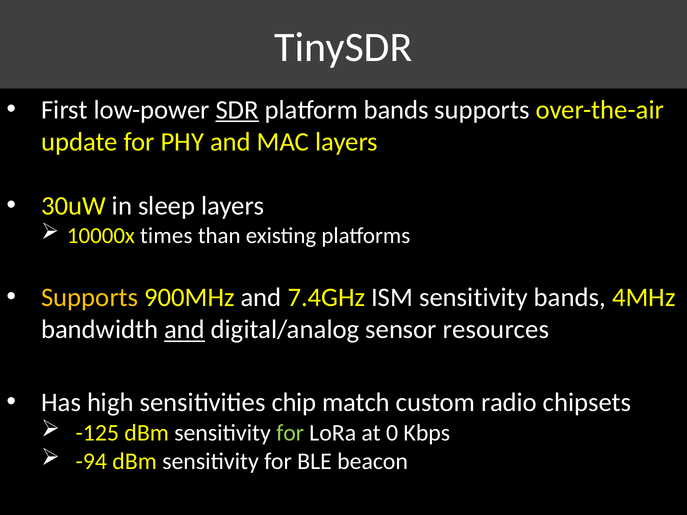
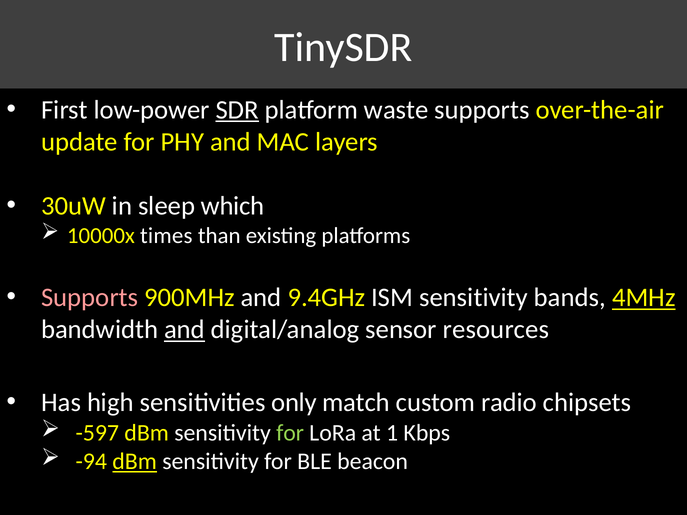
platform bands: bands -> waste
sleep layers: layers -> which
Supports at (90, 298) colour: yellow -> pink
7.4GHz: 7.4GHz -> 9.4GHz
4MHz underline: none -> present
chip: chip -> only
-125: -125 -> -597
0: 0 -> 1
dBm at (135, 462) underline: none -> present
